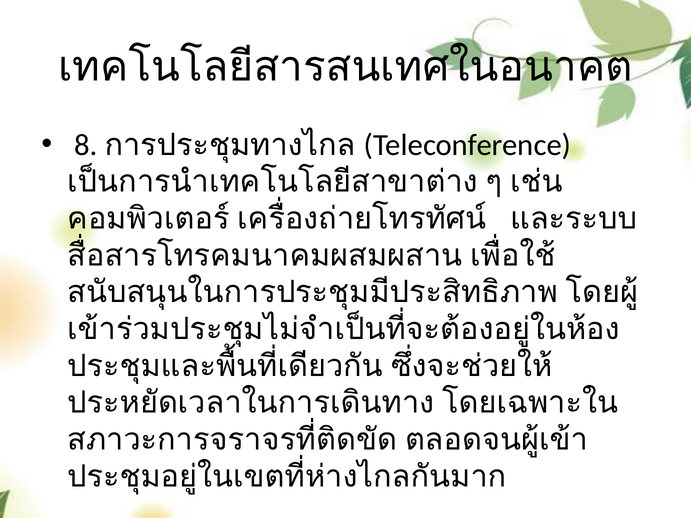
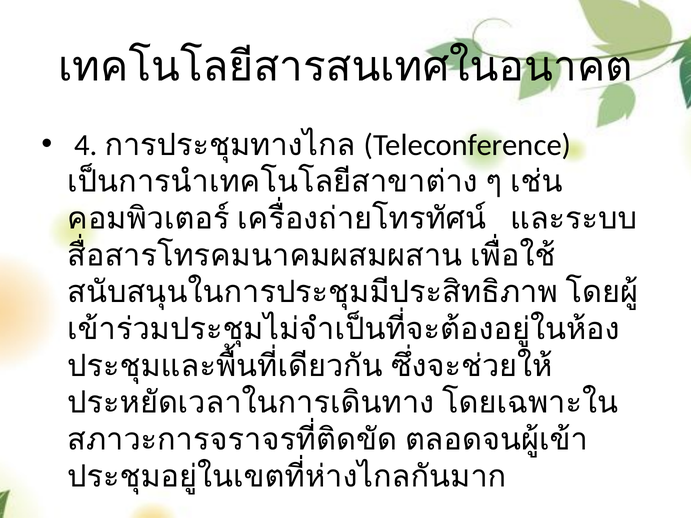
8: 8 -> 4
